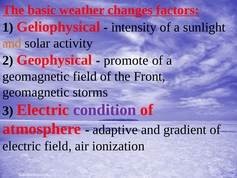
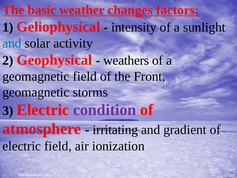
and at (12, 43) colour: orange -> blue
promote: promote -> weathers
adaptive: adaptive -> irritating
